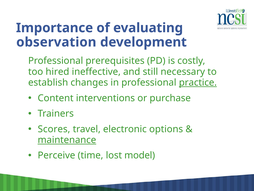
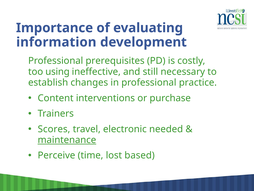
observation: observation -> information
hired: hired -> using
practice underline: present -> none
options: options -> needed
model: model -> based
